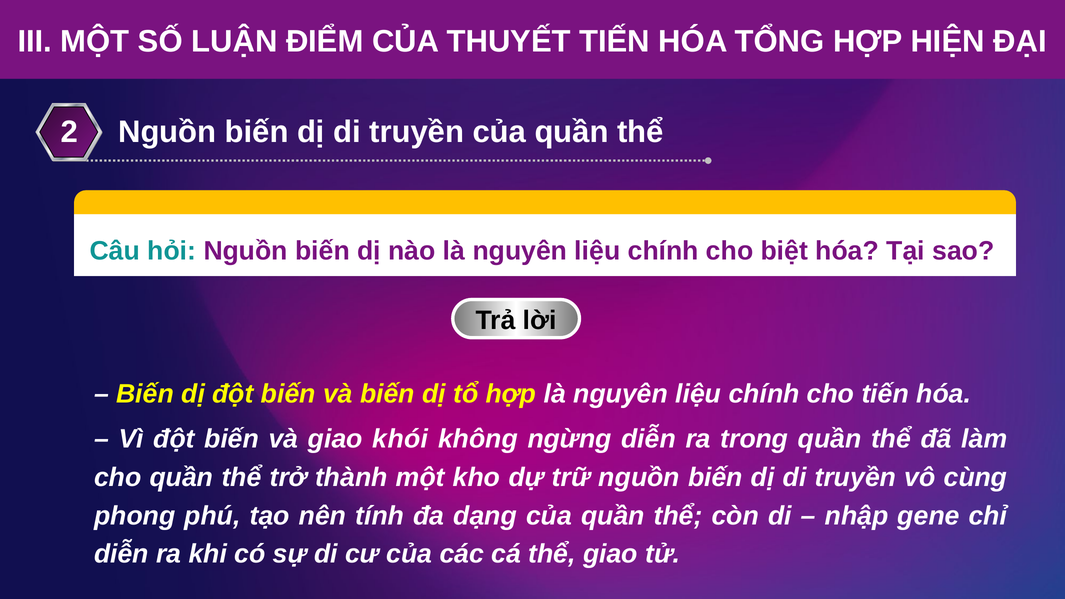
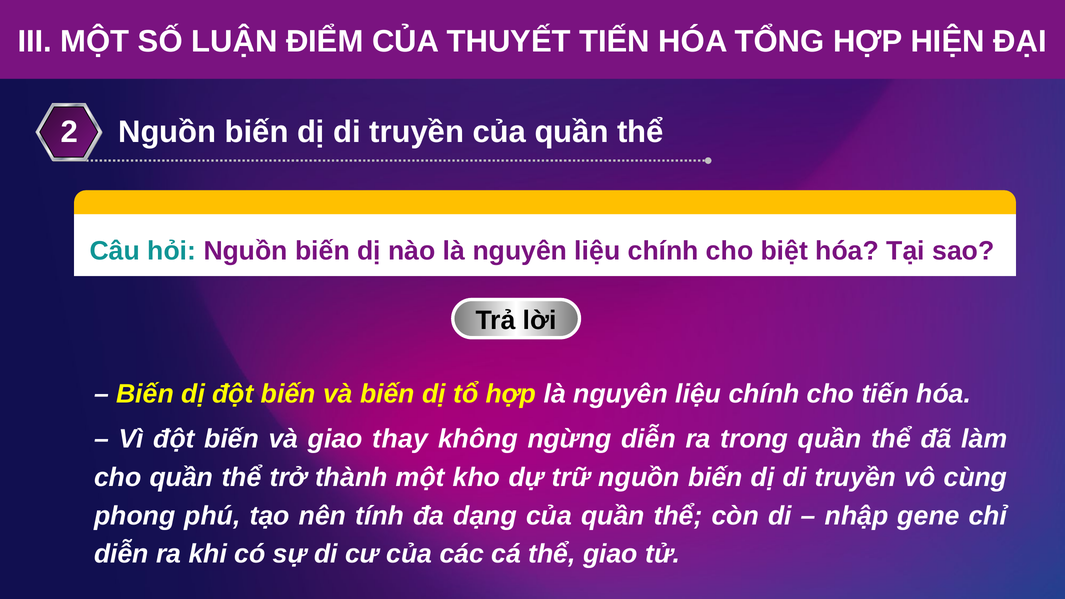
khói: khói -> thay
